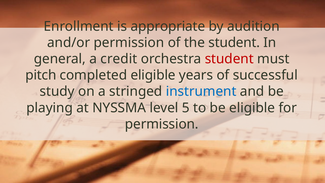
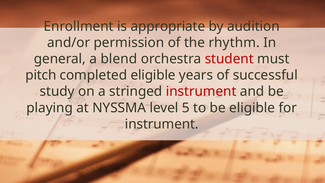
the student: student -> rhythm
credit: credit -> blend
instrument at (201, 91) colour: blue -> red
permission at (162, 124): permission -> instrument
